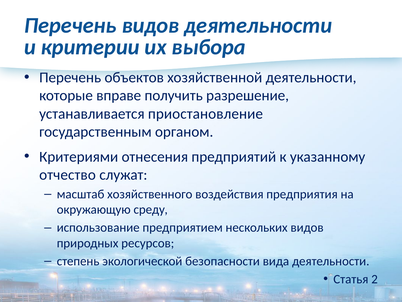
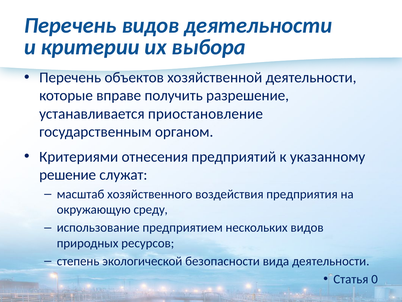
отчество: отчество -> решение
2: 2 -> 0
